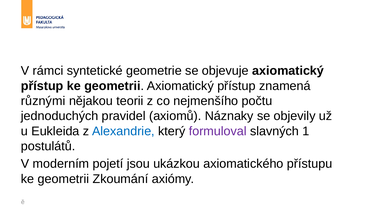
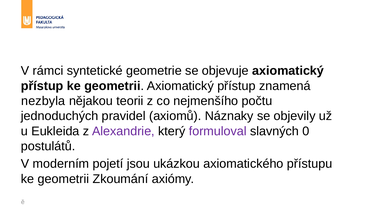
různými: různými -> nezbyla
Alexandrie colour: blue -> purple
1: 1 -> 0
